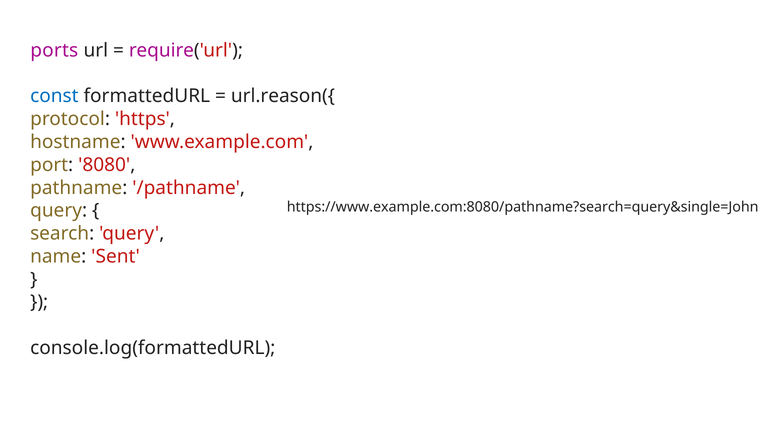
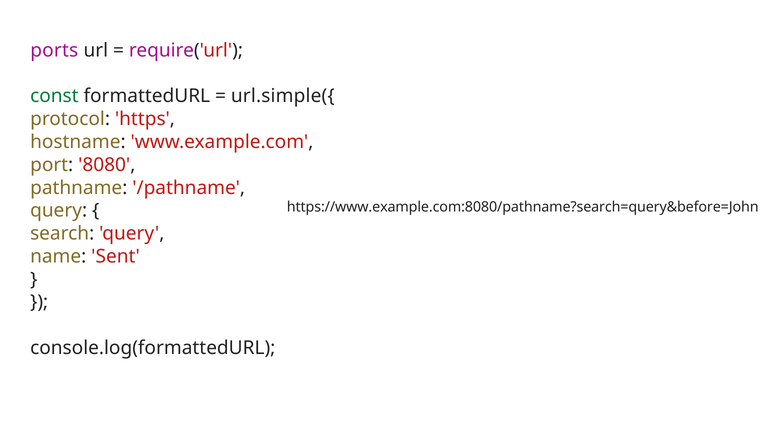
const colour: blue -> green
url.reason({: url.reason({ -> url.simple({
https://www.example.com:8080/pathname?search=query&single=John: https://www.example.com:8080/pathname?search=query&single=John -> https://www.example.com:8080/pathname?search=query&before=John
